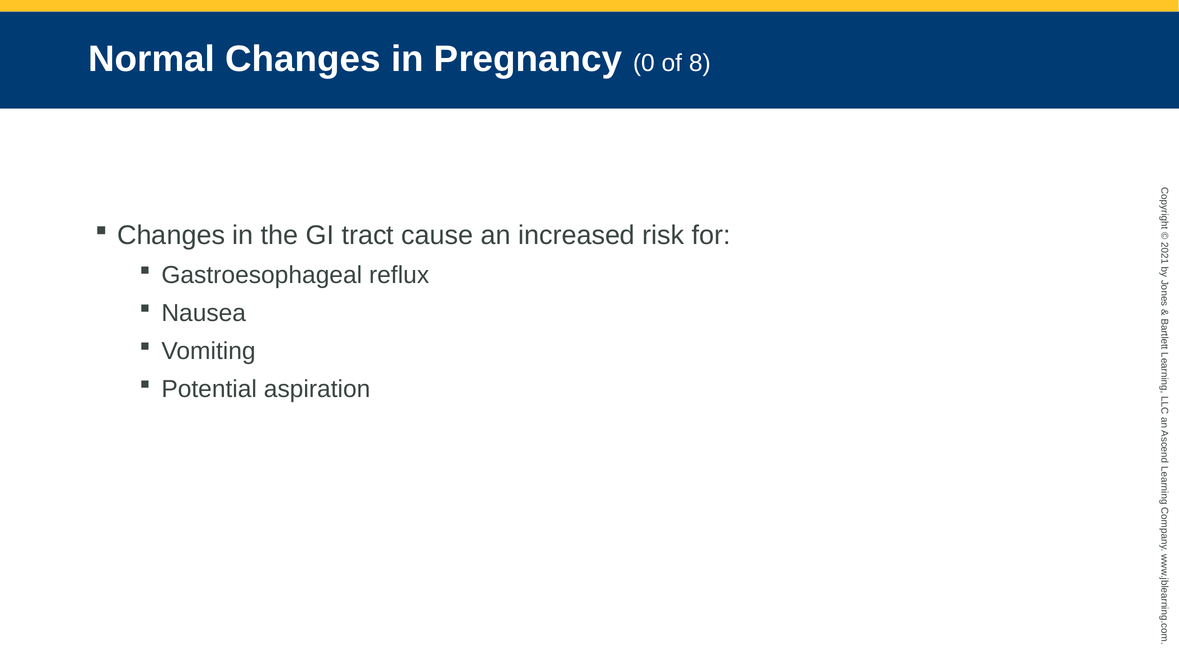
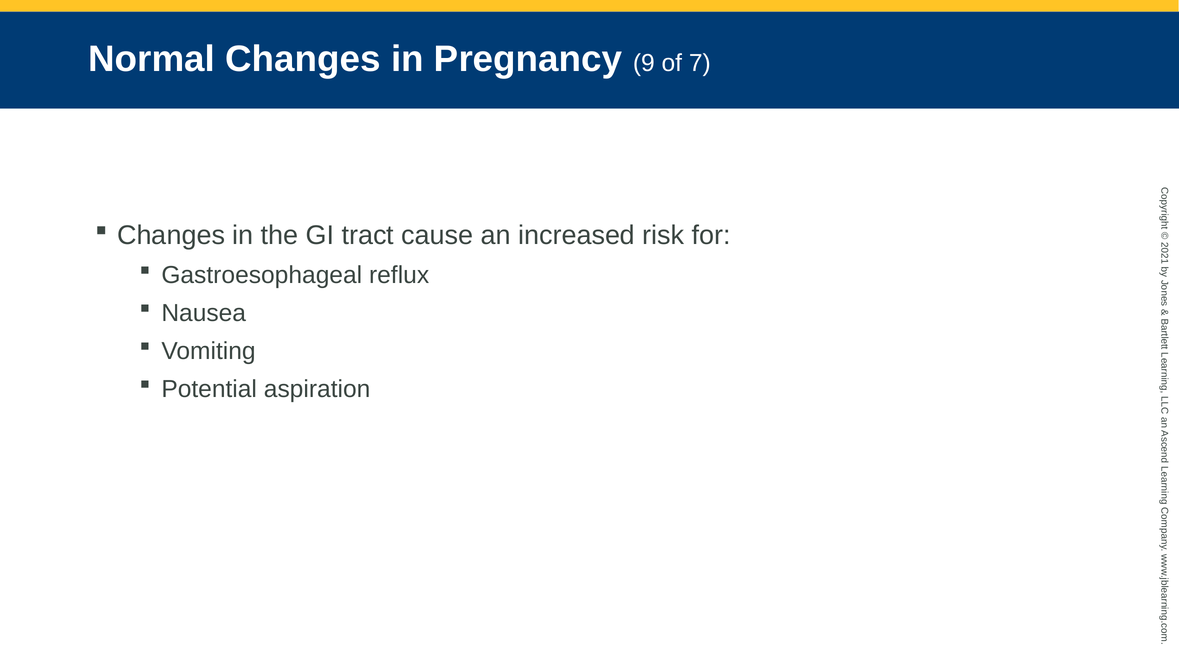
Pregnancy 0: 0 -> 9
8: 8 -> 7
